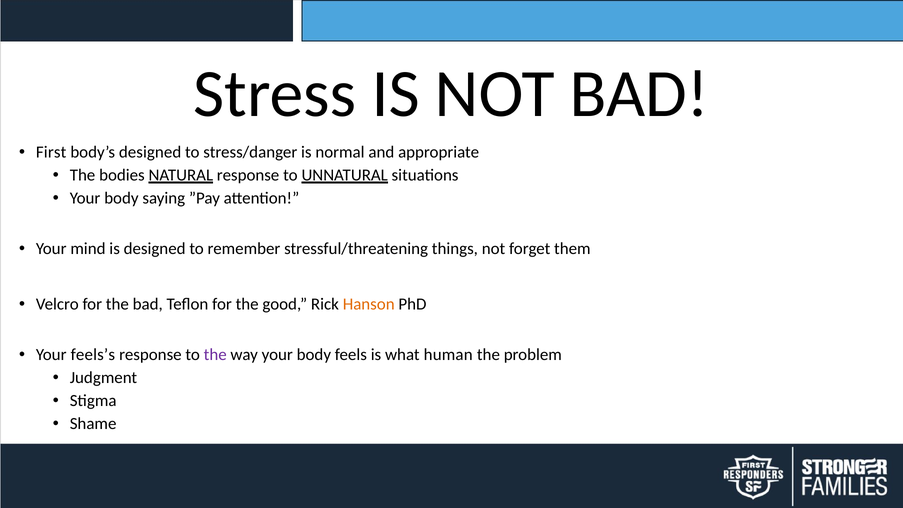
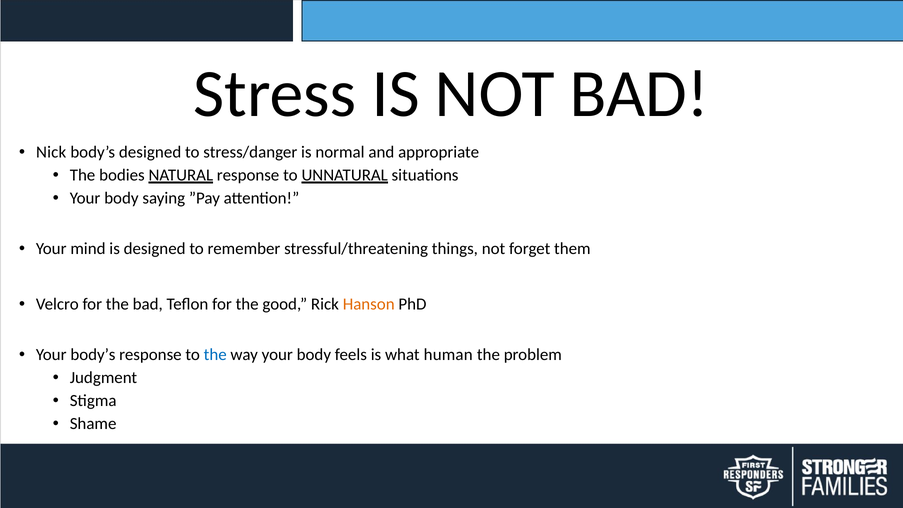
First: First -> Nick
Your feels’s: feels’s -> body’s
the at (215, 355) colour: purple -> blue
